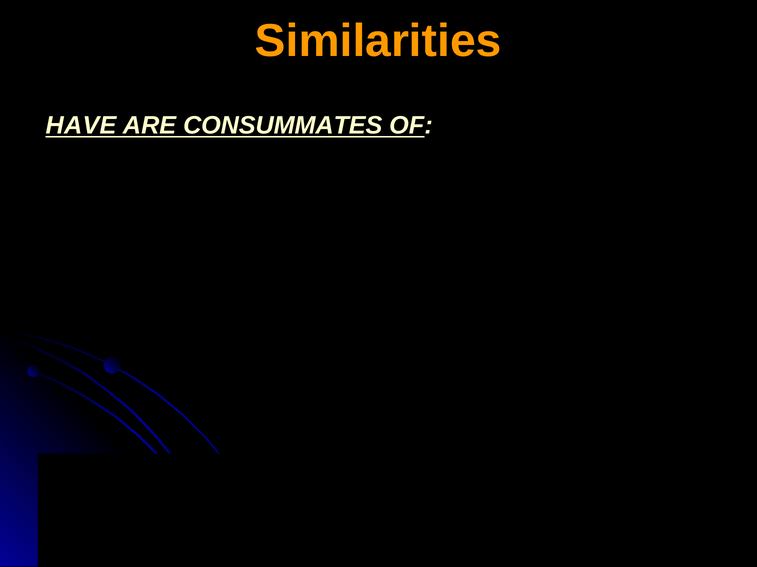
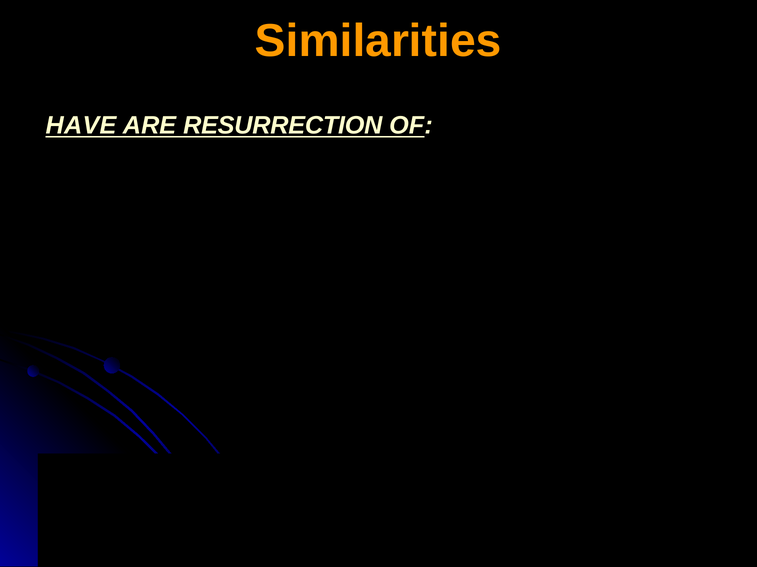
ARE CONSUMMATES: CONSUMMATES -> RESURRECTION
